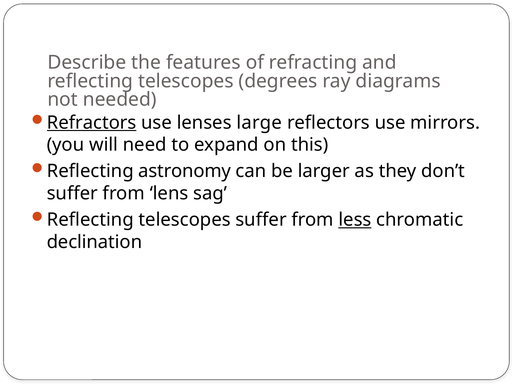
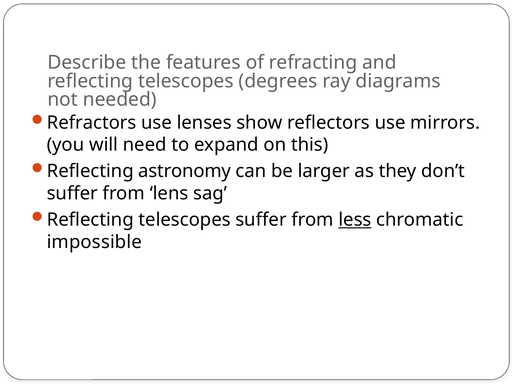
Refractors underline: present -> none
large: large -> show
declination: declination -> impossible
